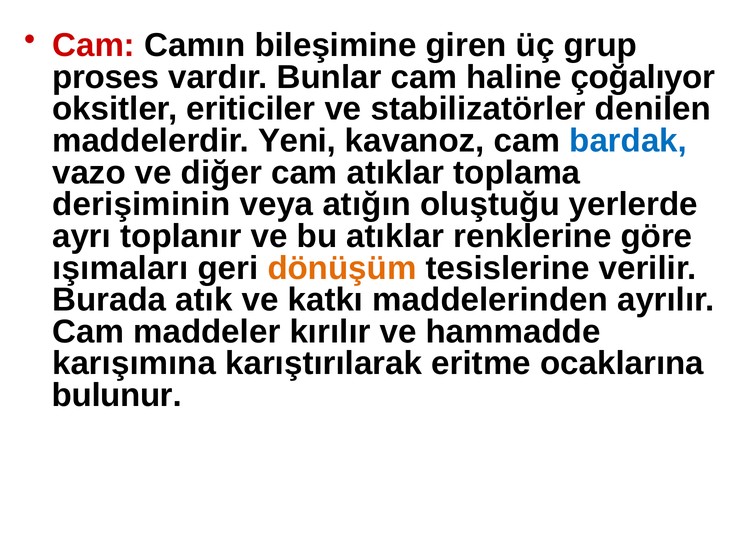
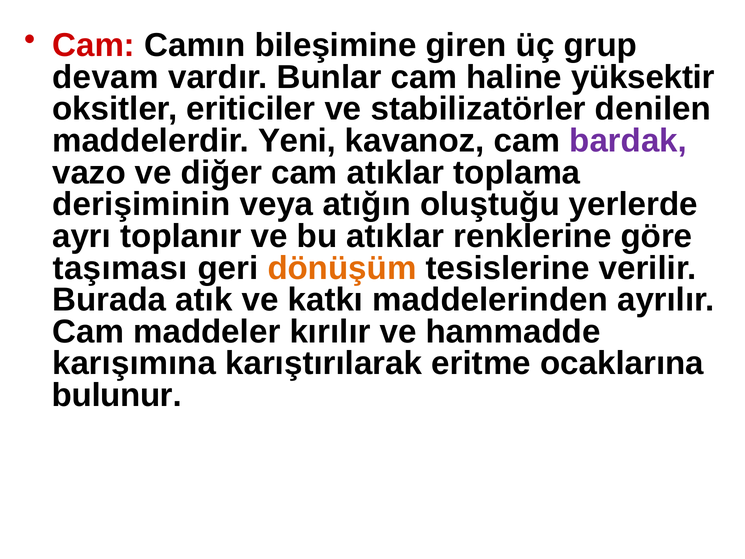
proses: proses -> devam
çoğalıyor: çoğalıyor -> yüksektir
bardak colour: blue -> purple
ışımaları: ışımaları -> taşıması
